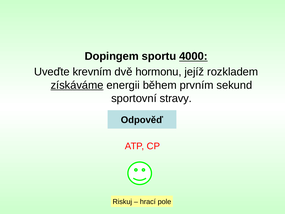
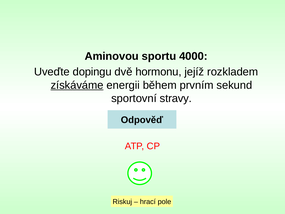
Dopingem: Dopingem -> Aminovou
4000 underline: present -> none
krevním: krevním -> dopingu
